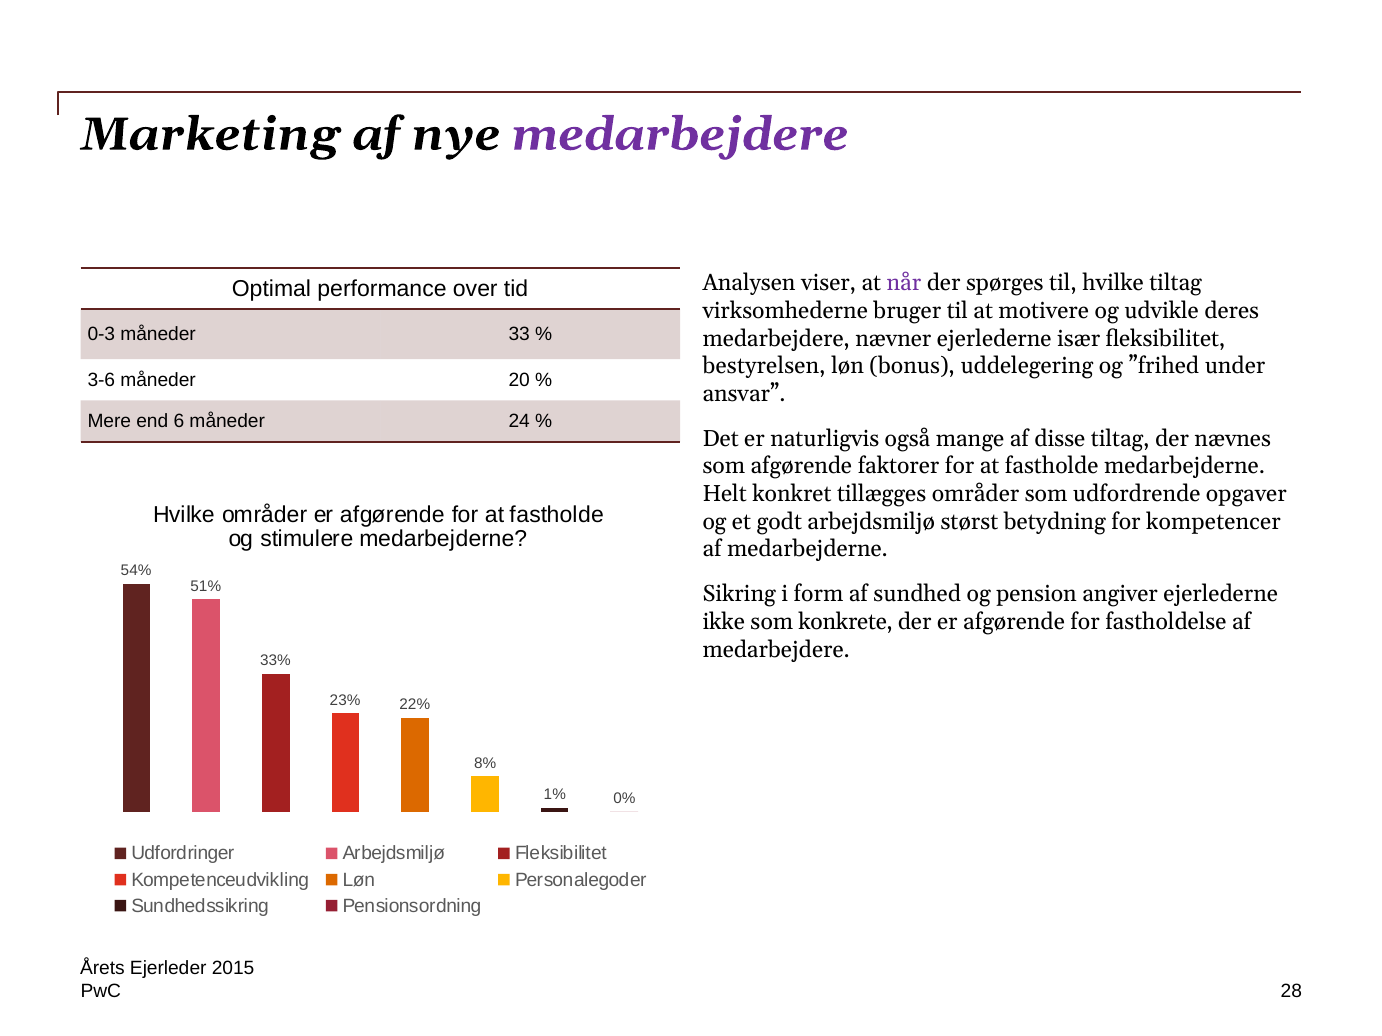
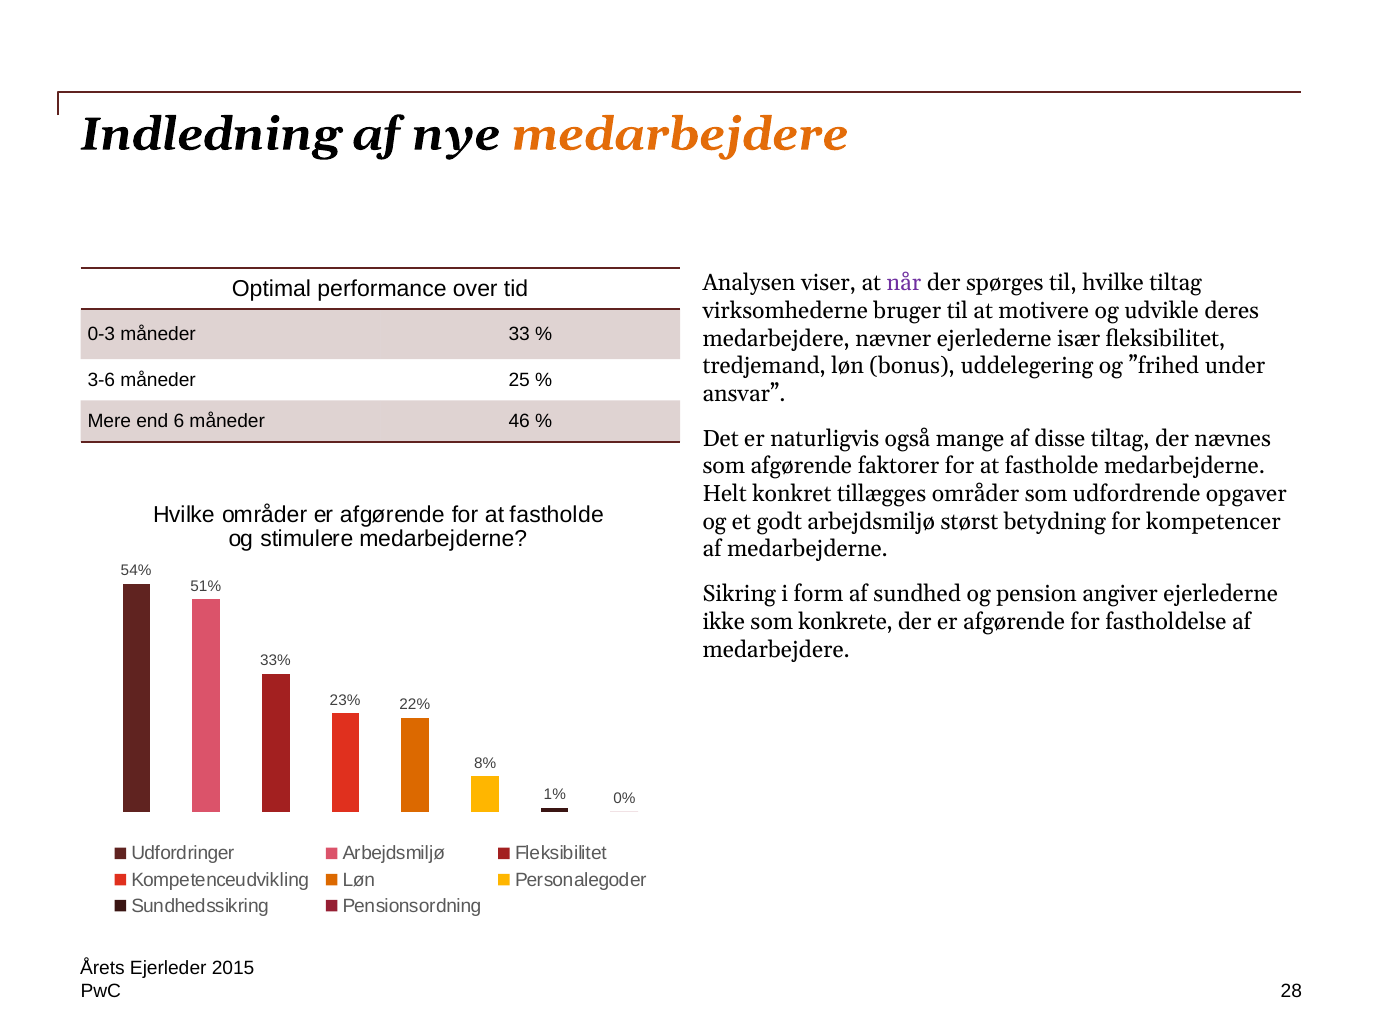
Marketing: Marketing -> Indledning
medarbejdere at (680, 135) colour: purple -> orange
bestyrelsen: bestyrelsen -> tredjemand
20: 20 -> 25
24: 24 -> 46
